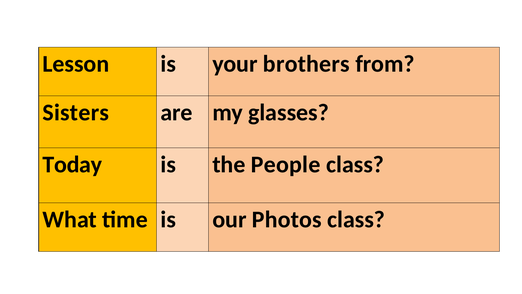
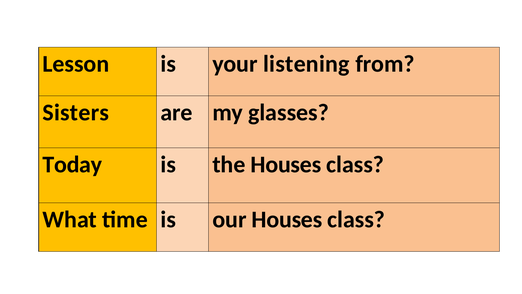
brothers: brothers -> listening
the People: People -> Houses
our Photos: Photos -> Houses
